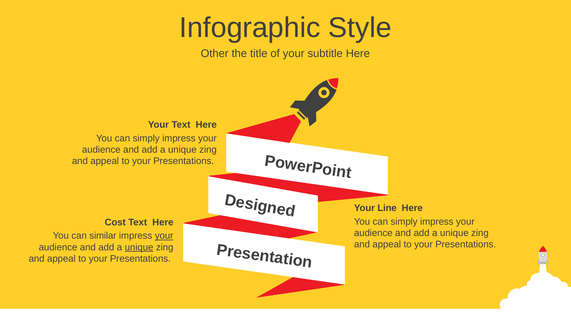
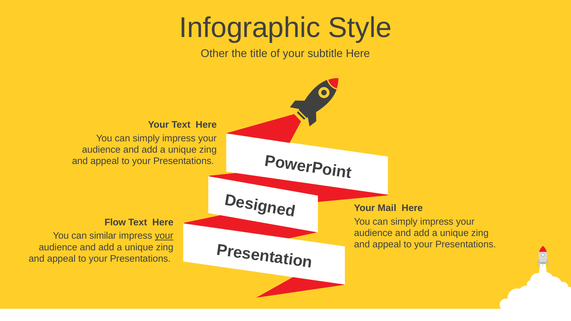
Line: Line -> Mail
Cost: Cost -> Flow
unique at (139, 247) underline: present -> none
